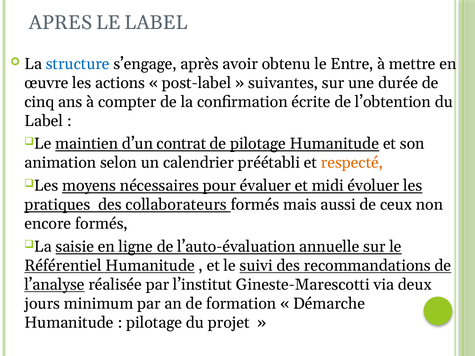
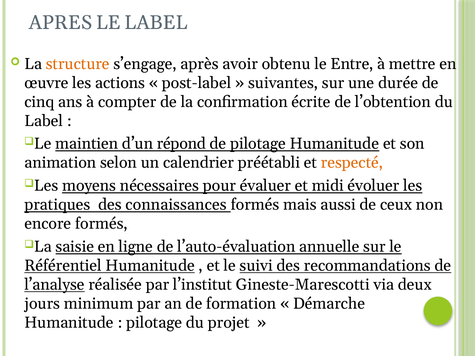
structure colour: blue -> orange
contrat: contrat -> répond
collaborateurs: collaborateurs -> connaissances
